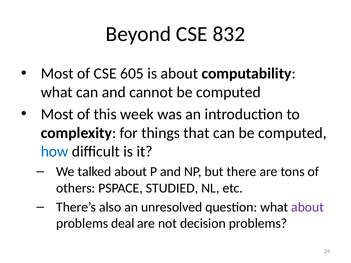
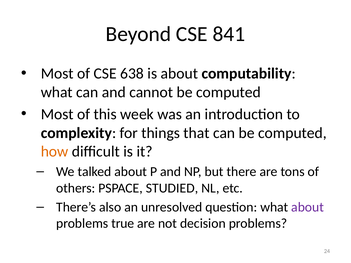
832: 832 -> 841
605: 605 -> 638
how colour: blue -> orange
deal: deal -> true
